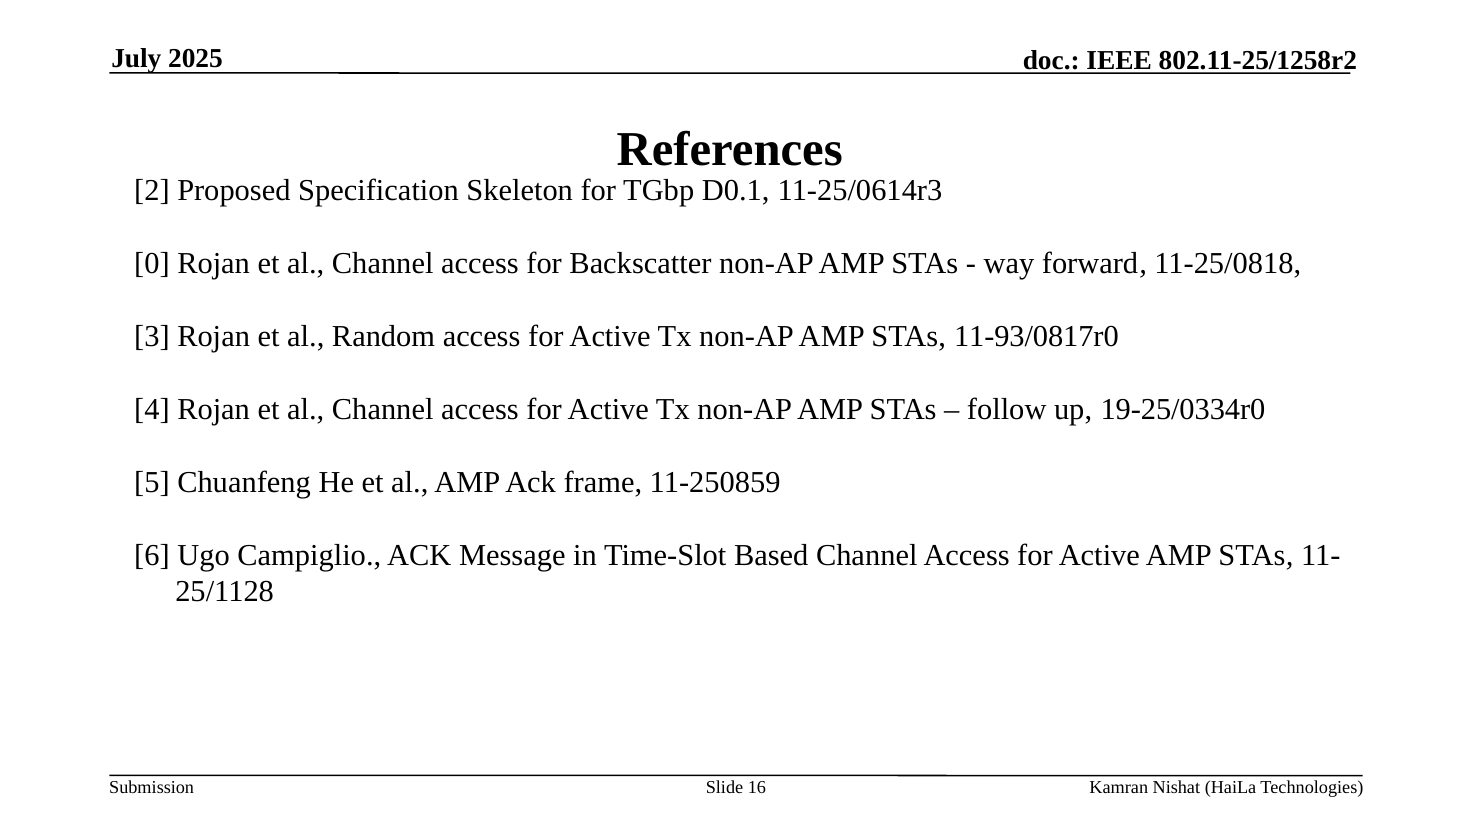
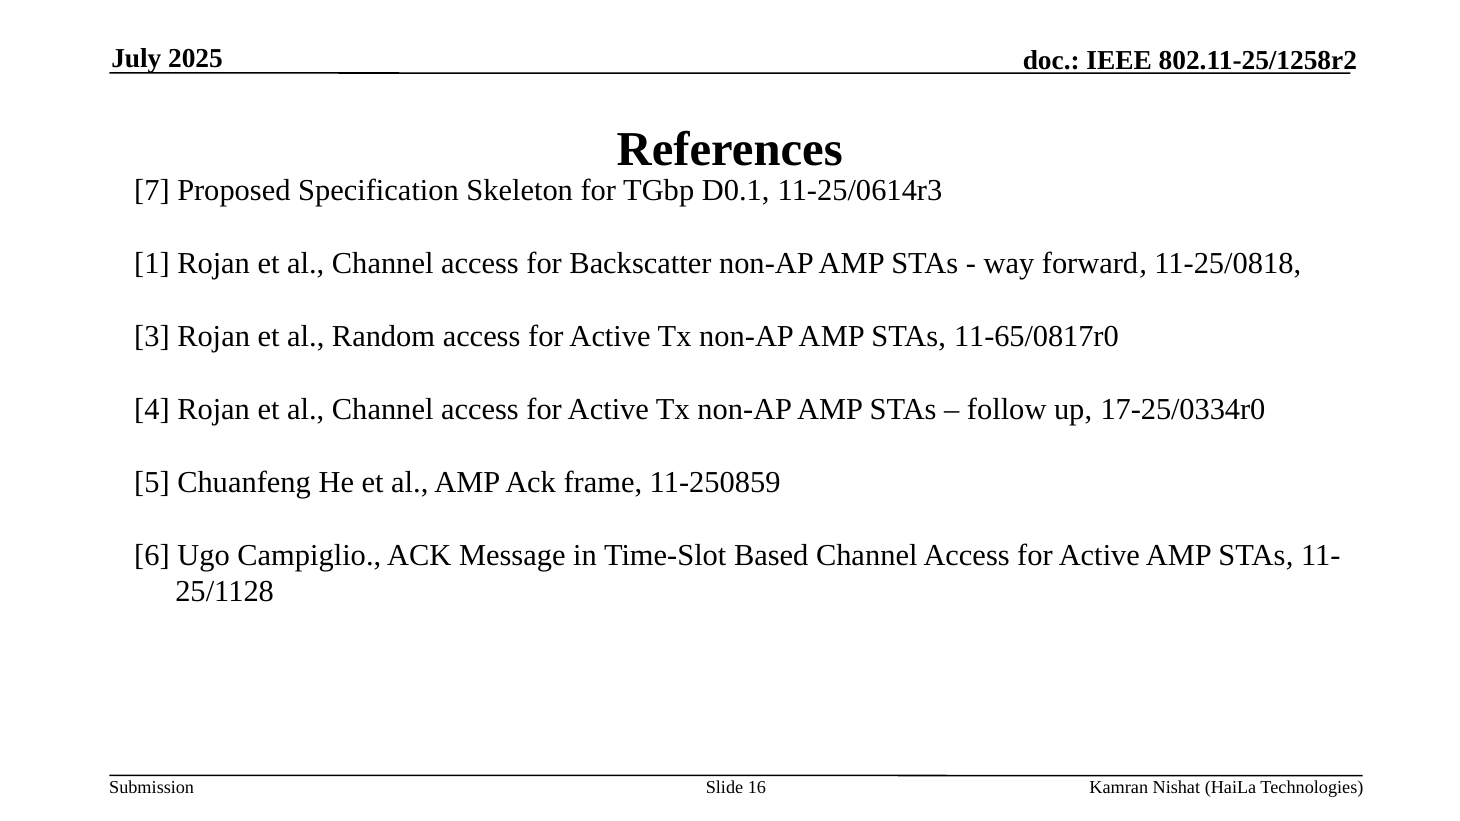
2: 2 -> 7
0: 0 -> 1
11-93/0817r0: 11-93/0817r0 -> 11-65/0817r0
19-25/0334r0: 19-25/0334r0 -> 17-25/0334r0
